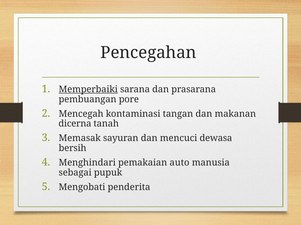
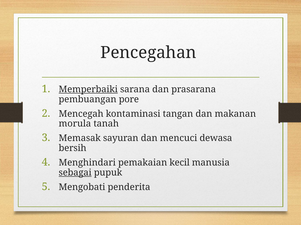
dicerna: dicerna -> morula
auto: auto -> kecil
sebagai underline: none -> present
